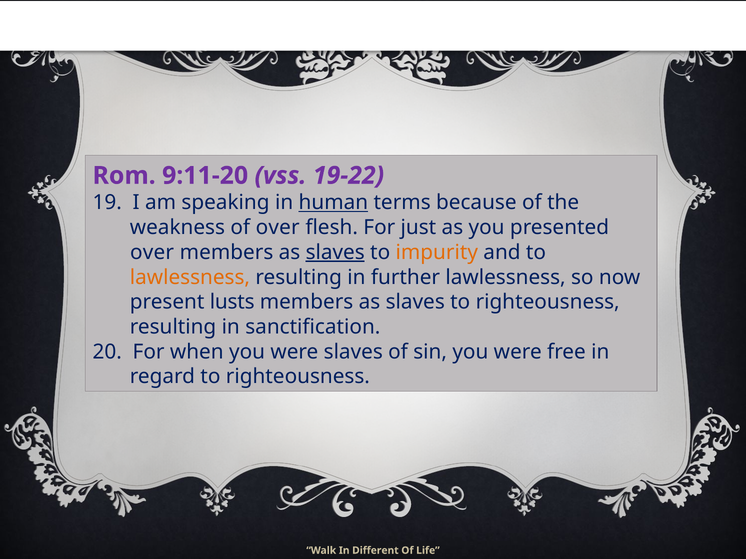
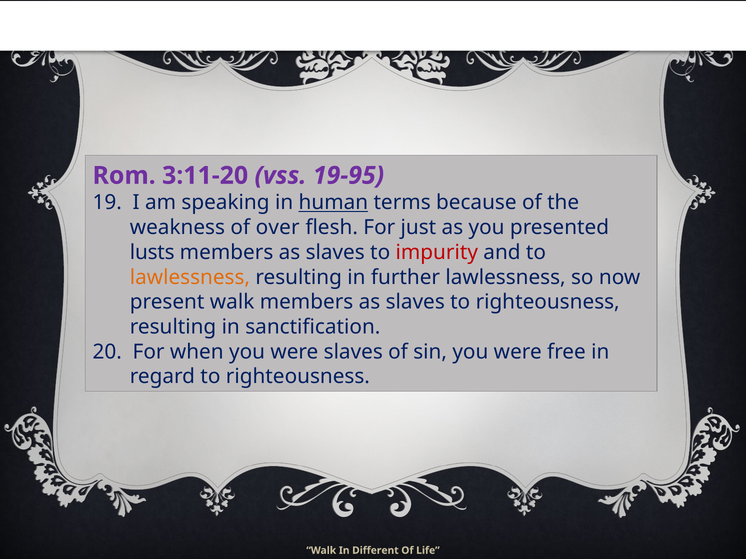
9:11-20: 9:11-20 -> 3:11-20
19-22: 19-22 -> 19-95
over at (152, 253): over -> lusts
slaves at (335, 253) underline: present -> none
impurity colour: orange -> red
present lusts: lusts -> walk
